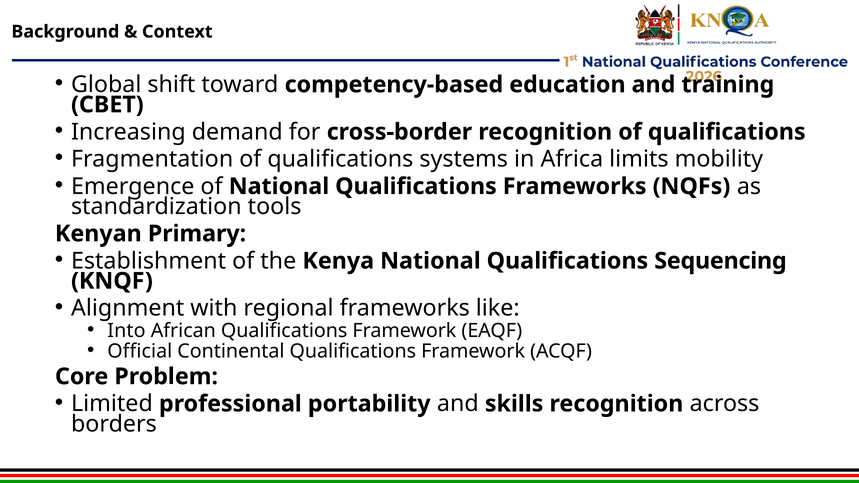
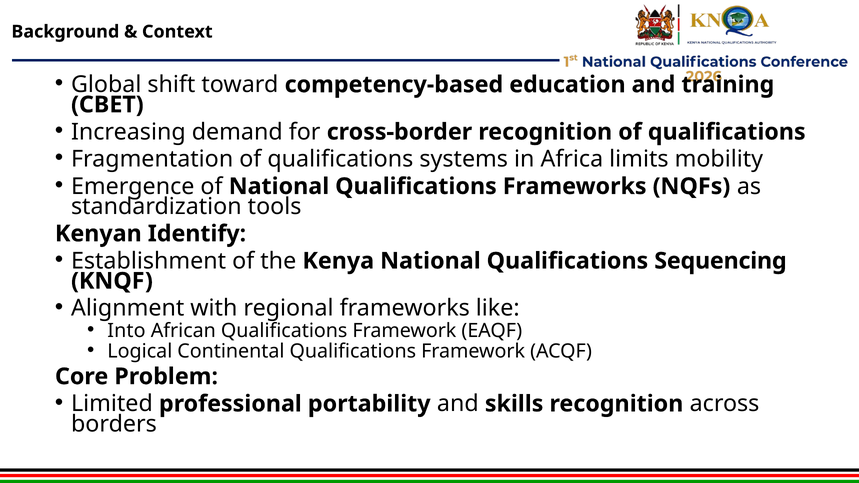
Primary: Primary -> Identify
Official: Official -> Logical
